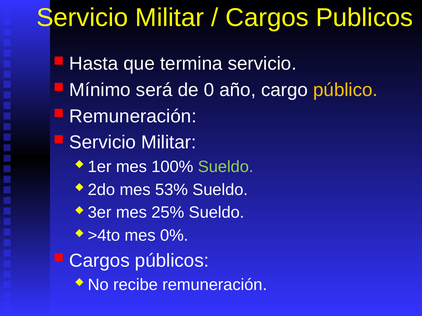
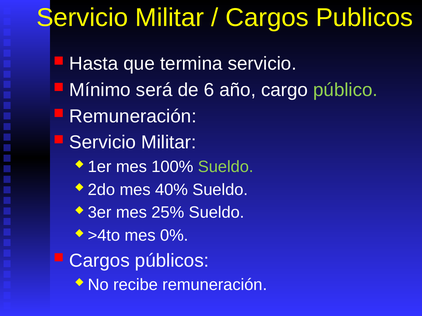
0: 0 -> 6
público colour: yellow -> light green
53%: 53% -> 40%
